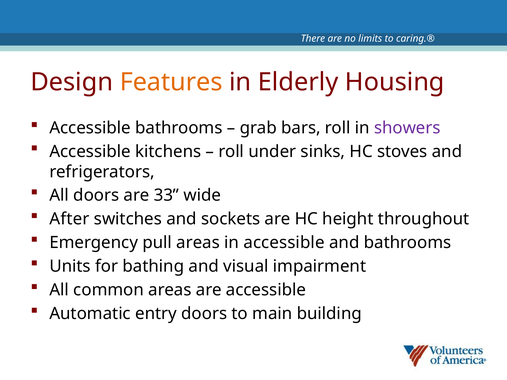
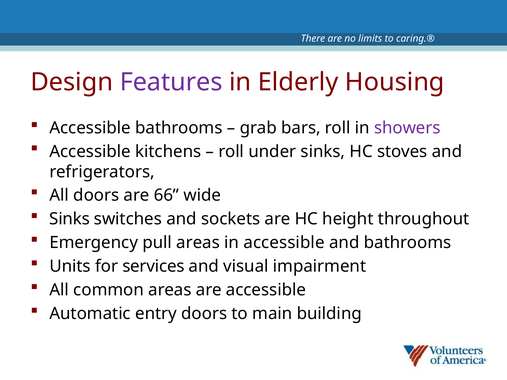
Features colour: orange -> purple
33: 33 -> 66
After at (69, 219): After -> Sinks
bathing: bathing -> services
